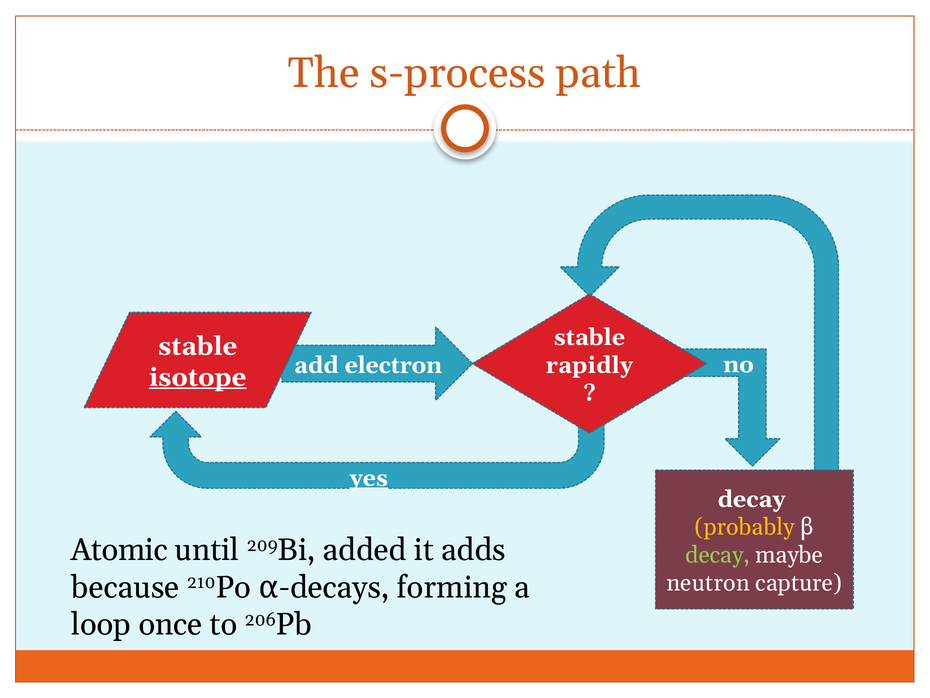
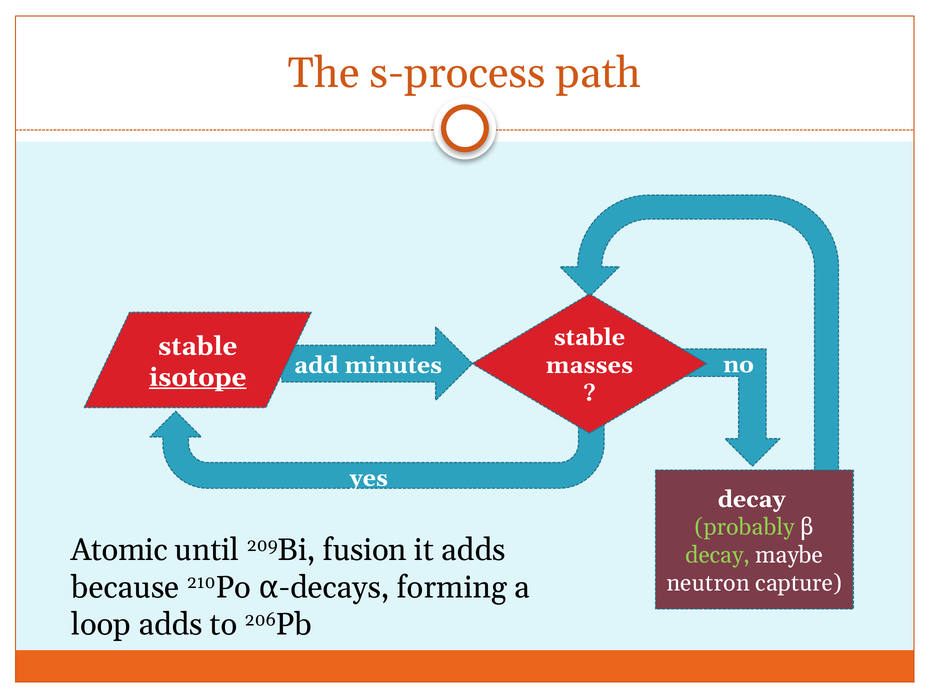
electron: electron -> minutes
rapidly: rapidly -> masses
yes underline: present -> none
probably colour: yellow -> light green
added: added -> fusion
loop once: once -> adds
